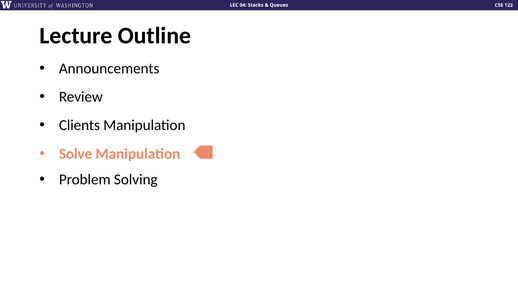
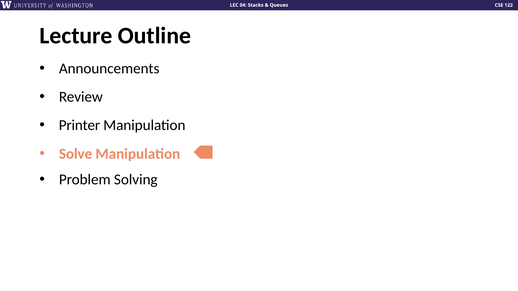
Clients: Clients -> Printer
